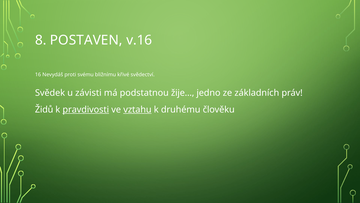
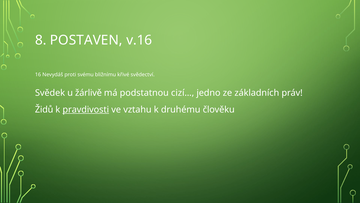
závisti: závisti -> žárlivě
žije…: žije… -> cizí…
vztahu underline: present -> none
